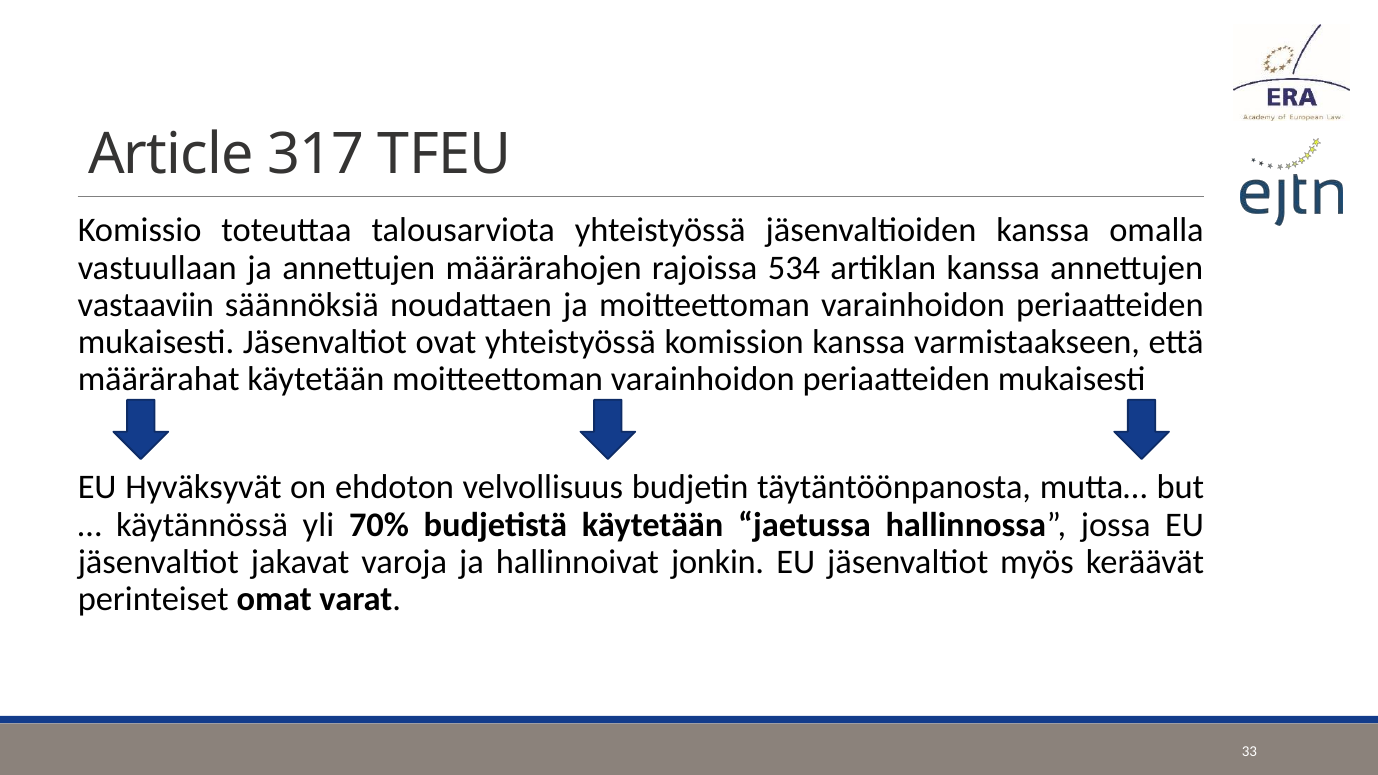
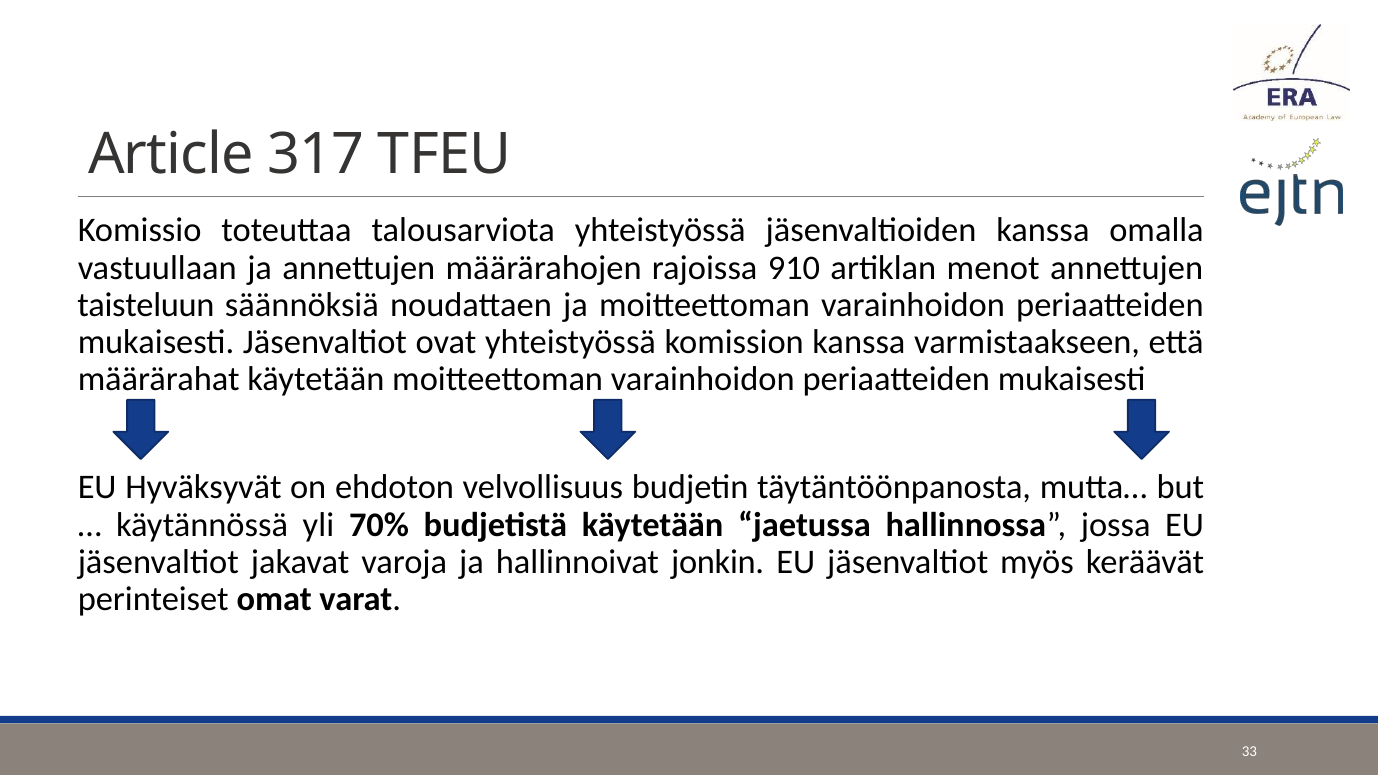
534: 534 -> 910
artiklan kanssa: kanssa -> menot
vastaaviin: vastaaviin -> taisteluun
